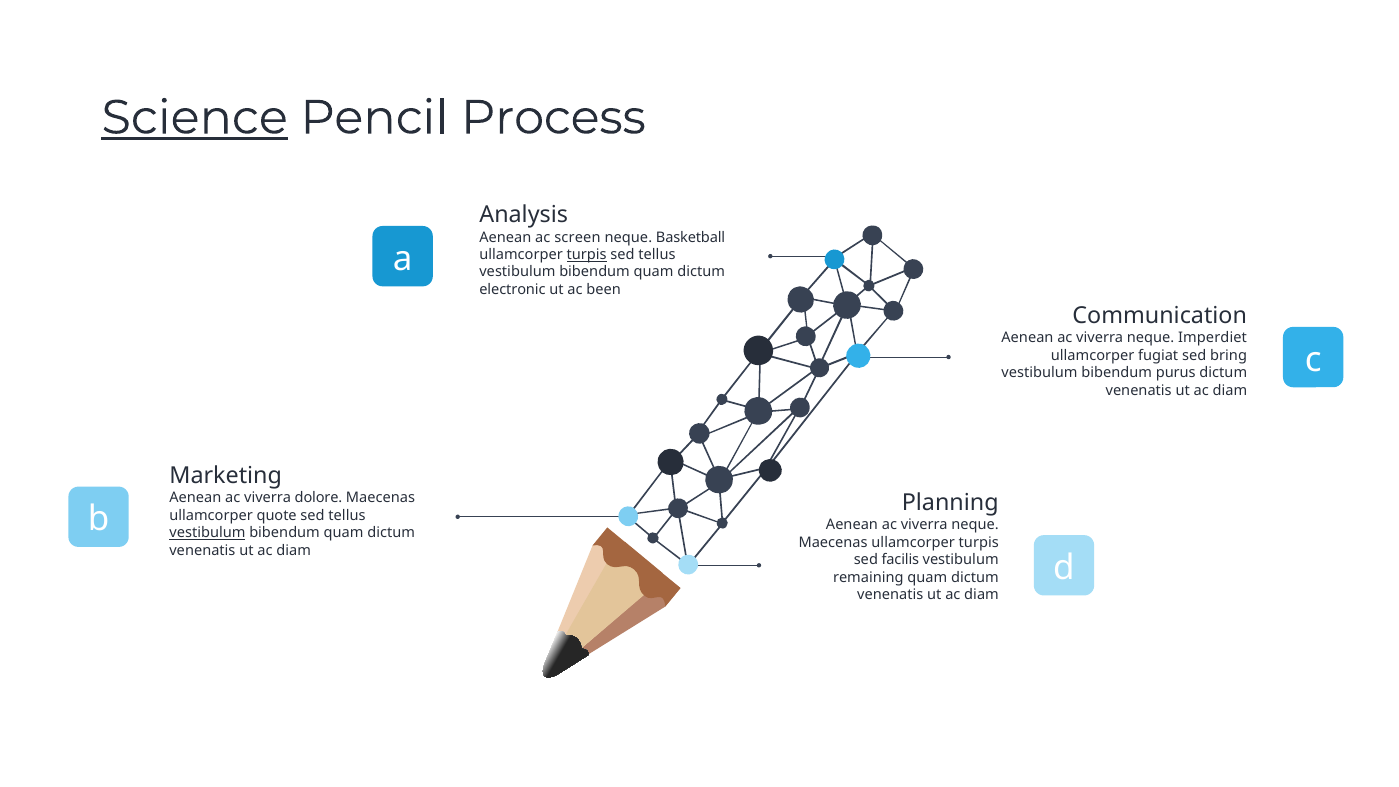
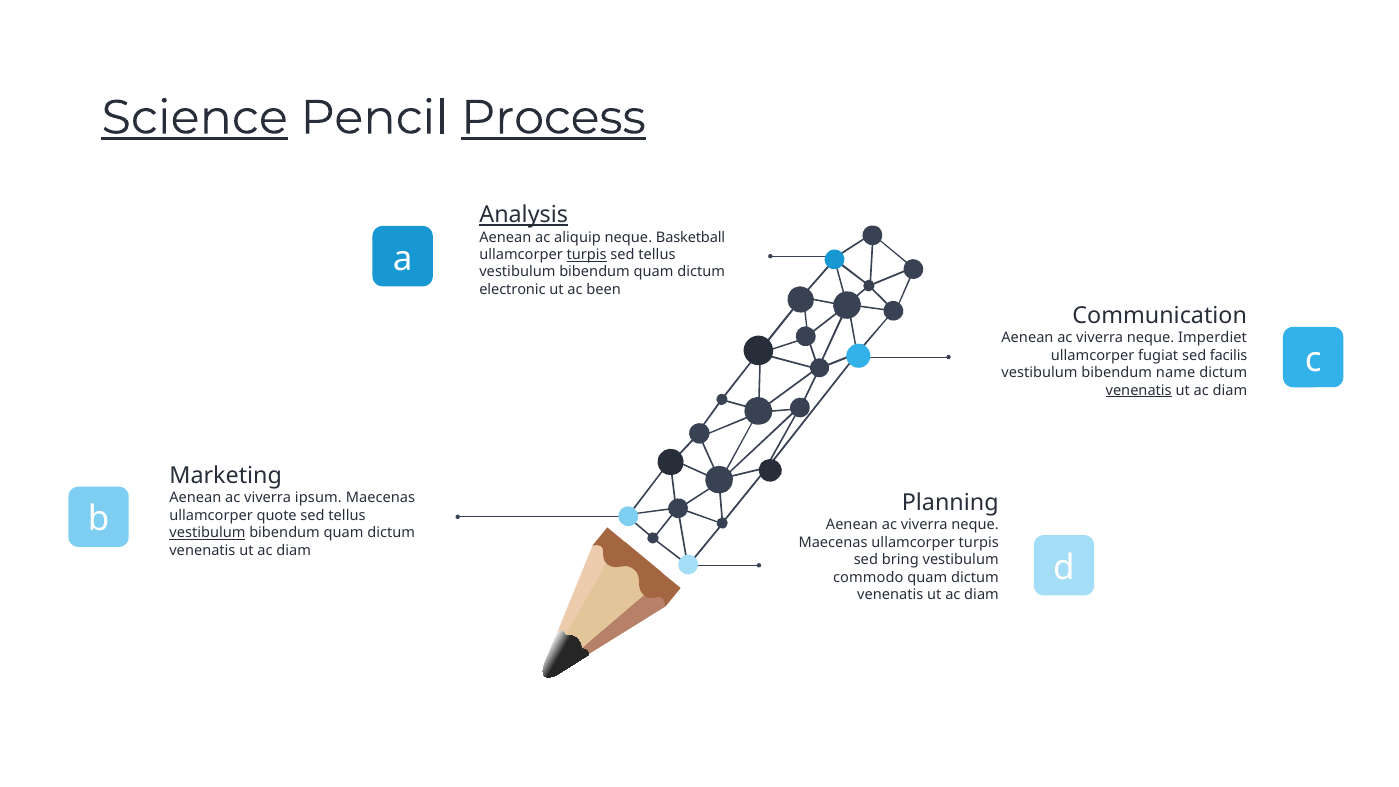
Process underline: none -> present
Analysis underline: none -> present
screen: screen -> aliquip
bring: bring -> facilis
purus: purus -> name
venenatis at (1139, 391) underline: none -> present
dolore: dolore -> ipsum
facilis: facilis -> bring
remaining: remaining -> commodo
